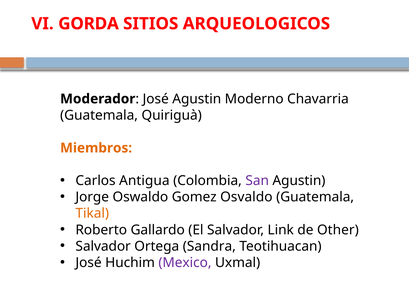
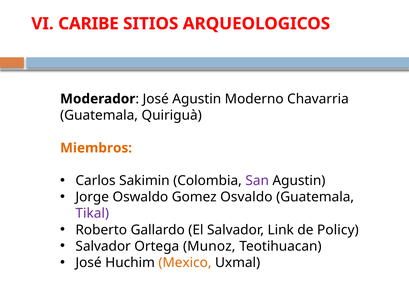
GORDA: GORDA -> CARIBE
Antigua: Antigua -> Sakimin
Tikal colour: orange -> purple
Other: Other -> Policy
Sandra: Sandra -> Munoz
Mexico colour: purple -> orange
